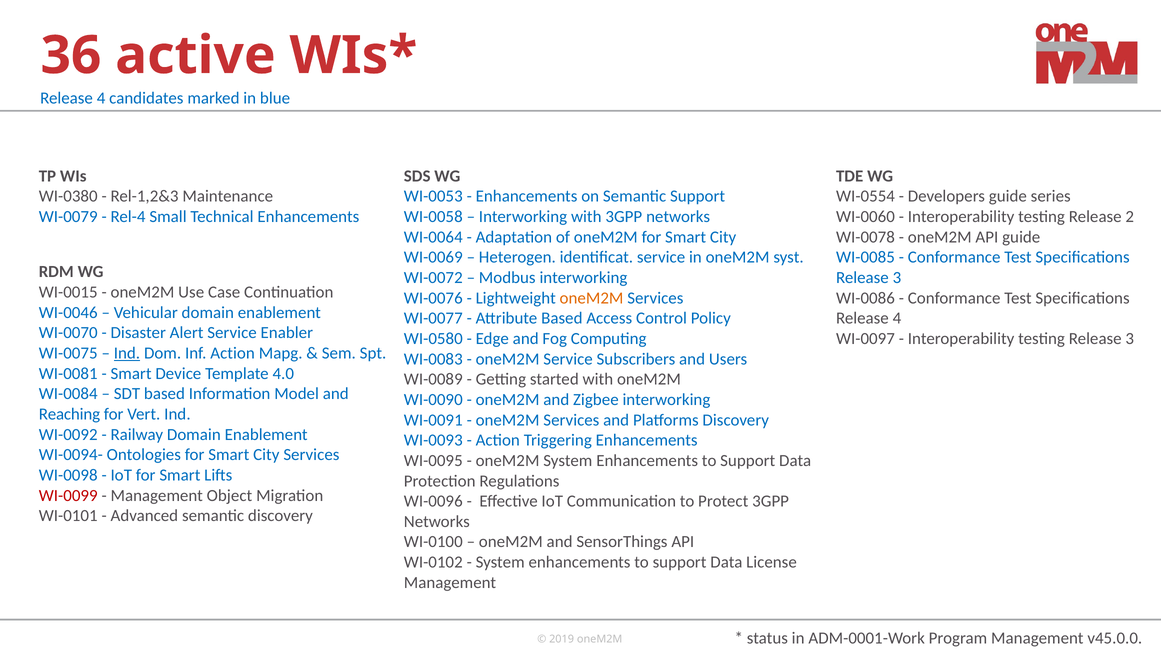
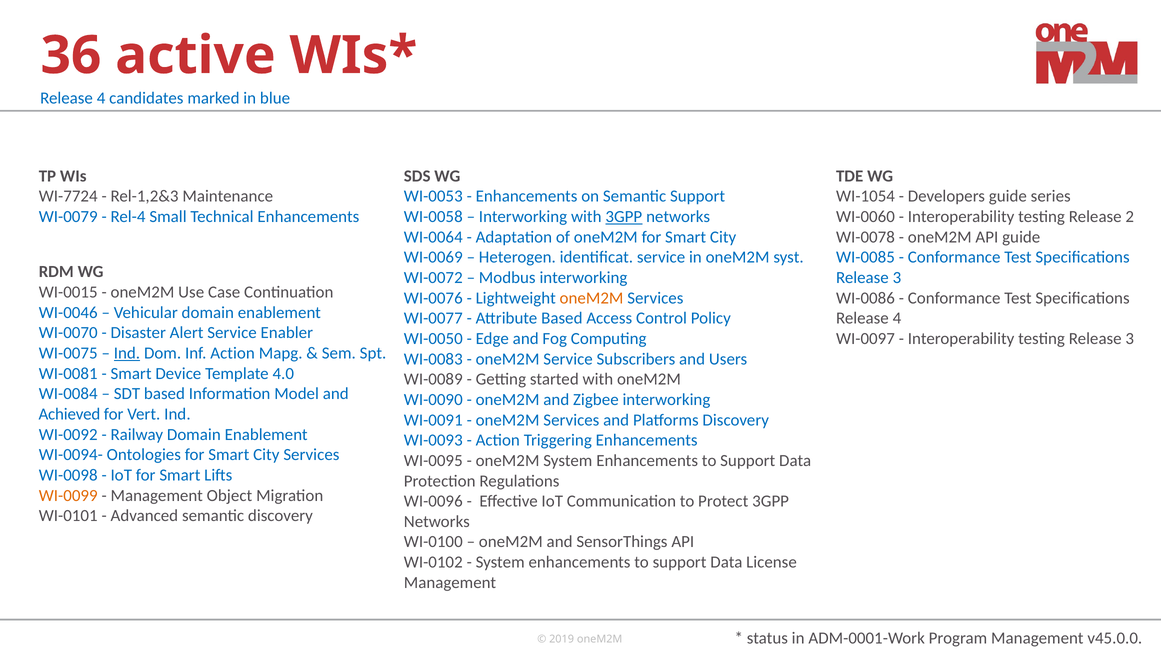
WI-0380: WI-0380 -> WI-7724
WI-0554: WI-0554 -> WI-1054
3GPP at (624, 217) underline: none -> present
WI-0580: WI-0580 -> WI-0050
Reaching: Reaching -> Achieved
WI-0099 colour: red -> orange
